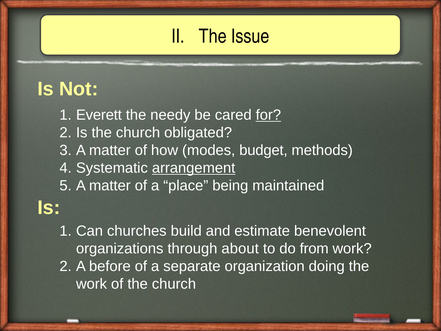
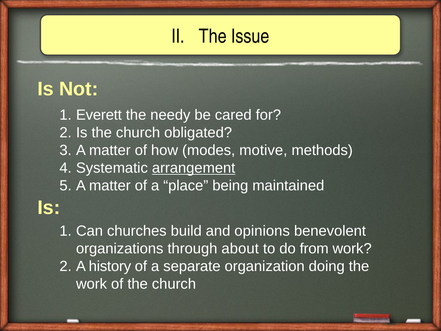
for underline: present -> none
budget: budget -> motive
estimate: estimate -> opinions
before: before -> history
